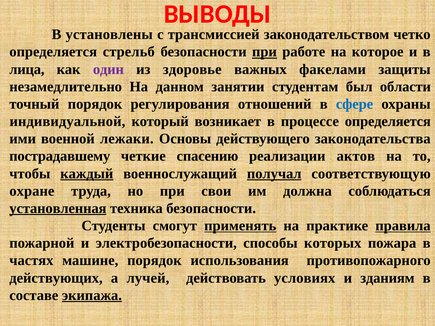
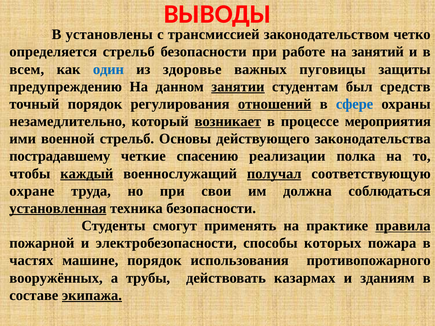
при at (264, 52) underline: present -> none
которое: которое -> занятий
лица: лица -> всем
один colour: purple -> blue
факелами: факелами -> пуговицы
незамедлительно: незамедлительно -> предупреждению
занятии underline: none -> present
области: области -> средств
отношений underline: none -> present
индивидуальной: индивидуальной -> незамедлительно
возникает underline: none -> present
процессе определяется: определяется -> мероприятия
военной лежаки: лежаки -> стрельб
актов: актов -> полка
применять underline: present -> none
действующих: действующих -> вооружённых
лучей: лучей -> трубы
условиях: условиях -> казармах
